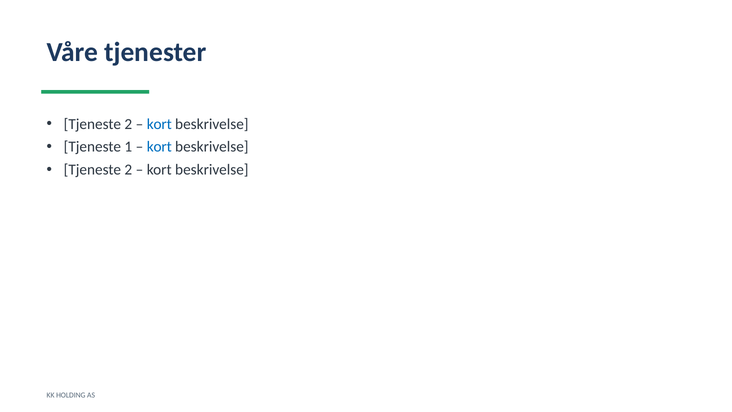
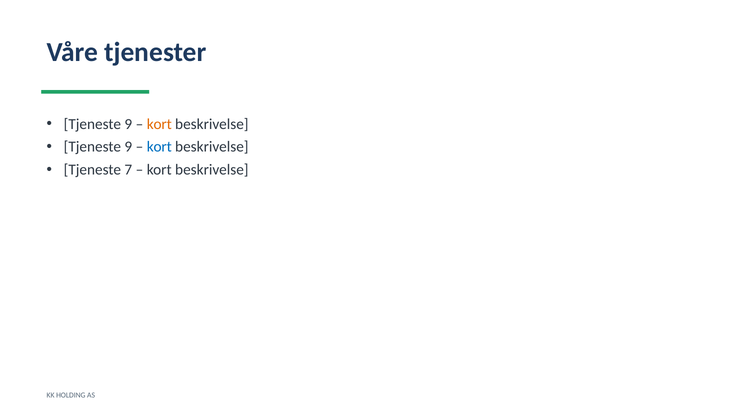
2 at (128, 124): 2 -> 9
kort at (159, 124) colour: blue -> orange
1 at (128, 147): 1 -> 9
2 at (128, 170): 2 -> 7
